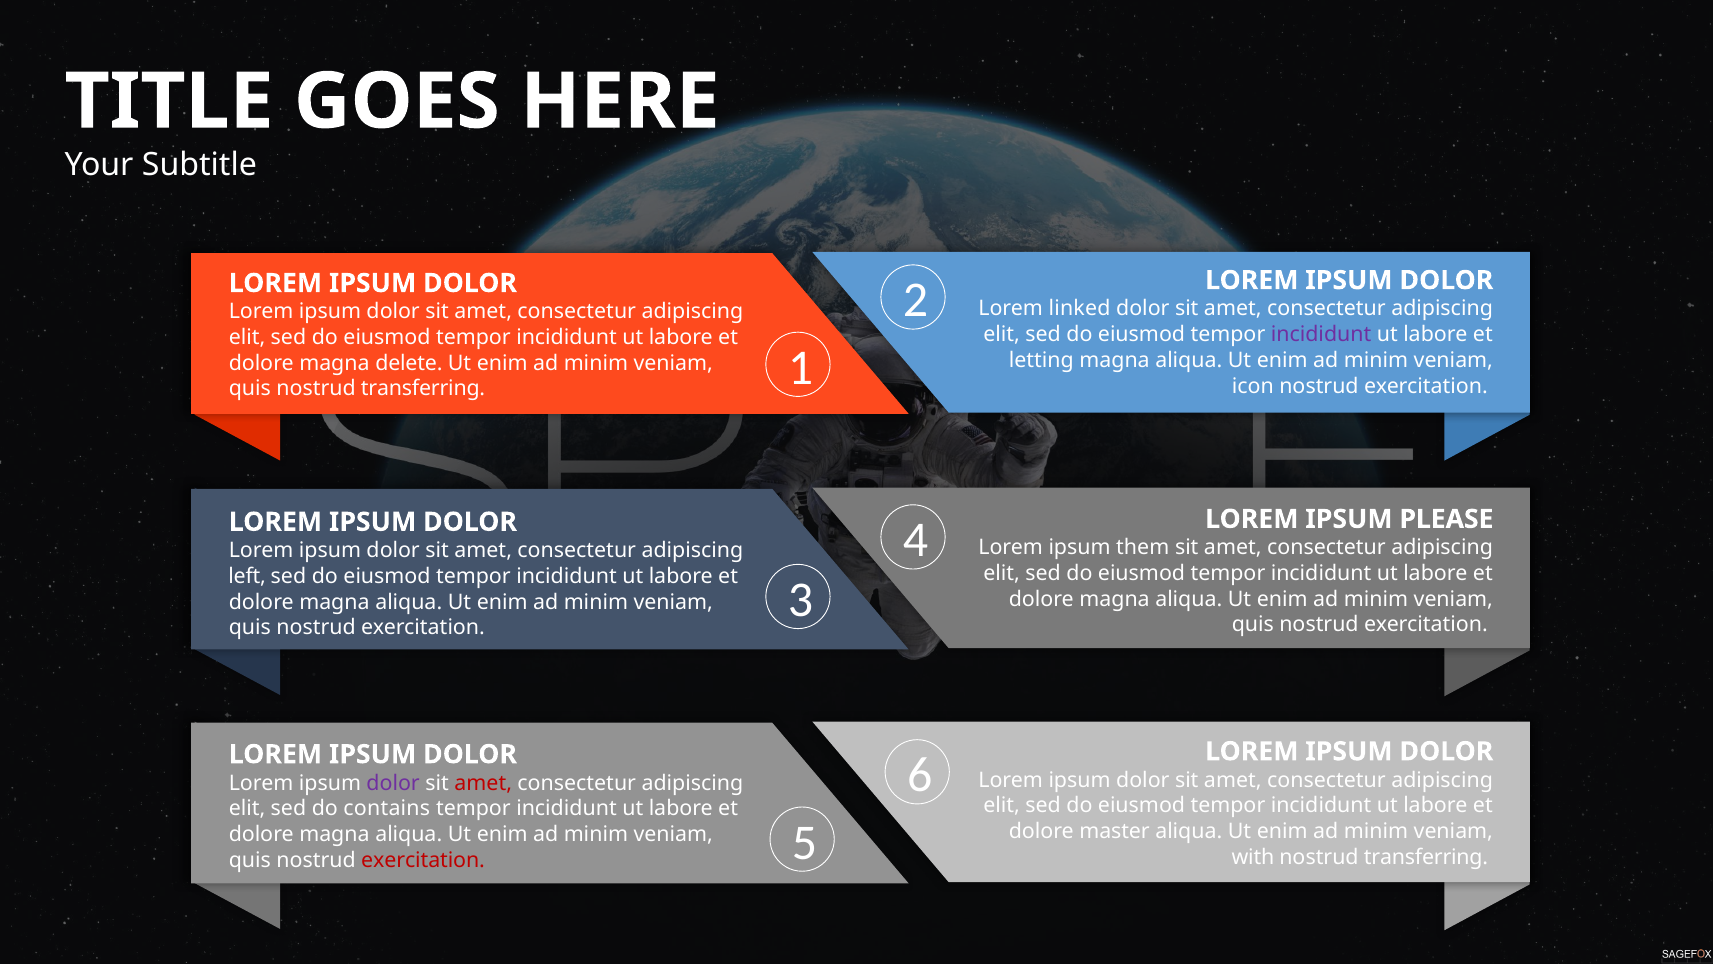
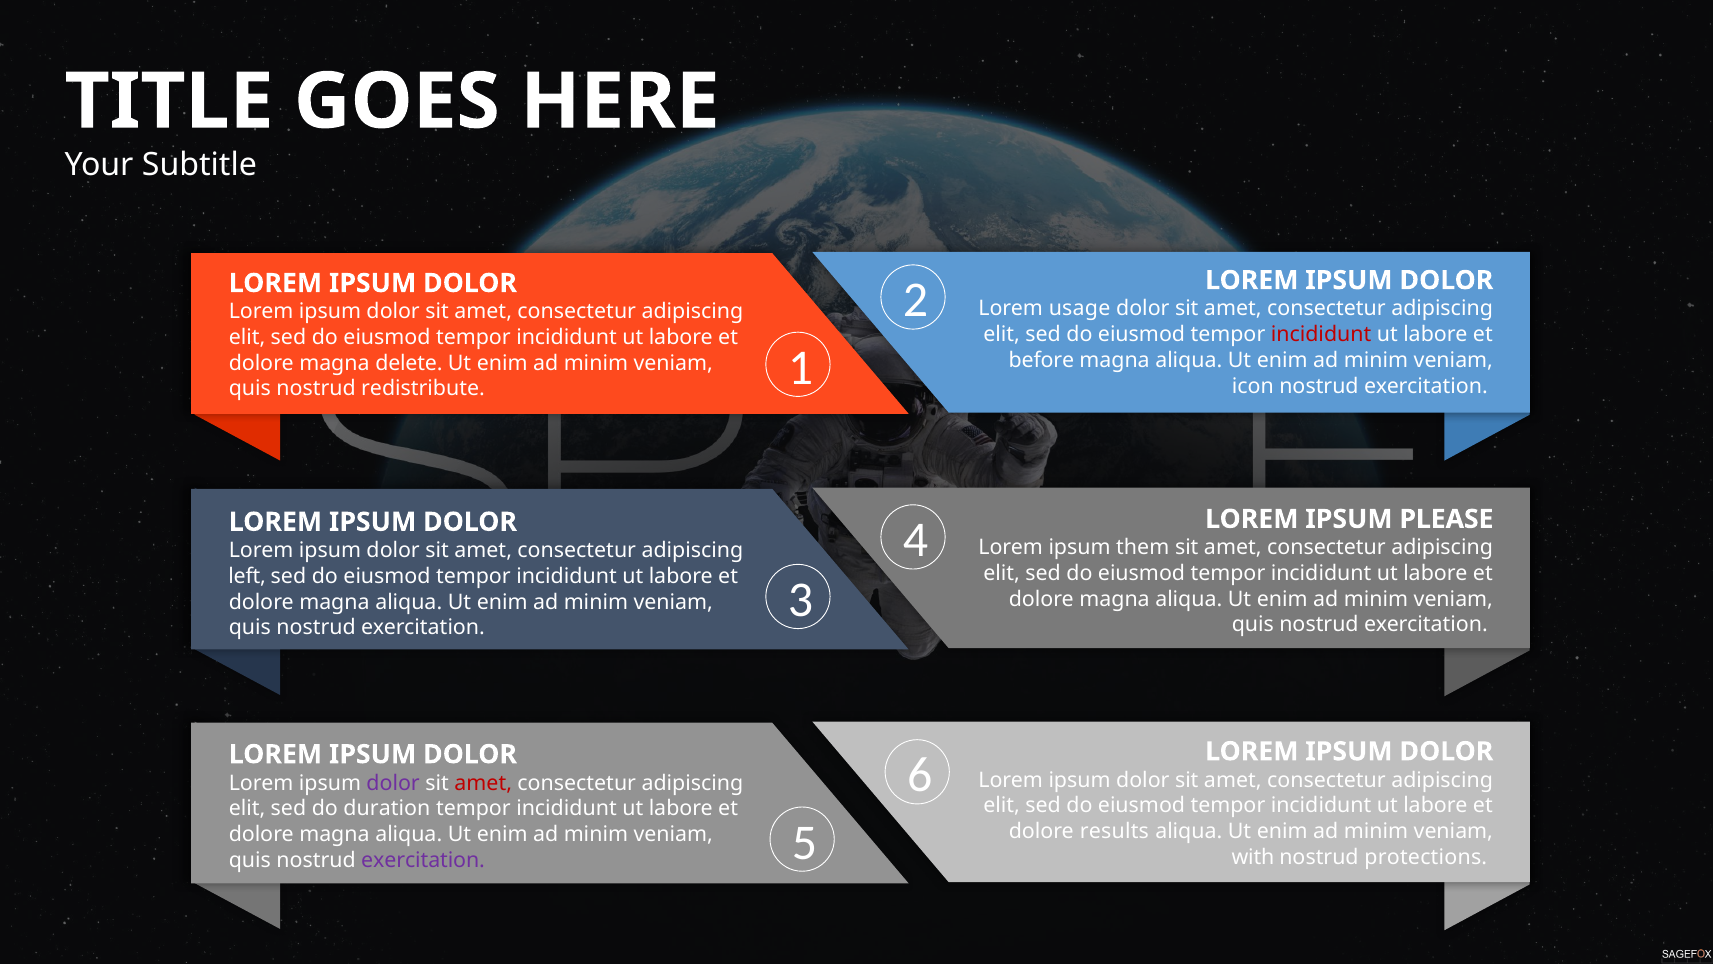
linked: linked -> usage
incididunt at (1321, 334) colour: purple -> red
letting: letting -> before
quis nostrud transferring: transferring -> redistribute
contains: contains -> duration
master: master -> results
transferring at (1426, 857): transferring -> protections
exercitation at (423, 860) colour: red -> purple
